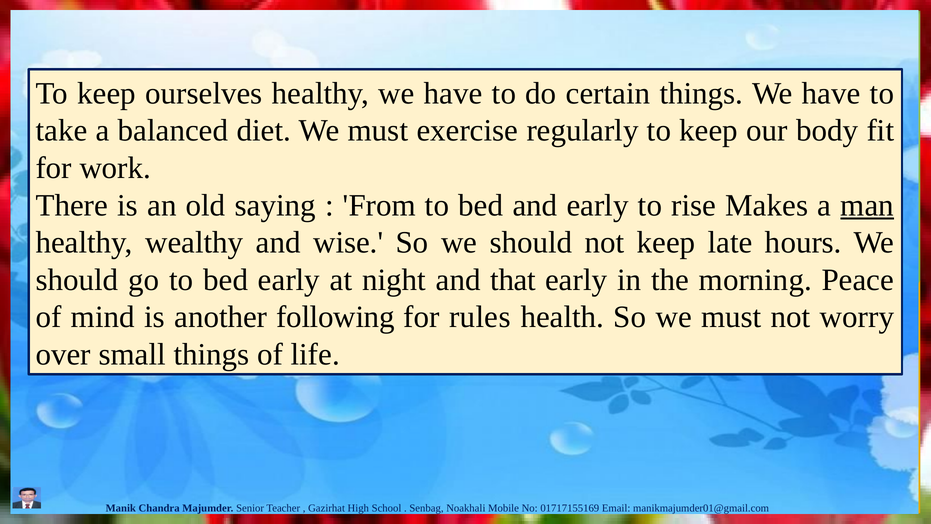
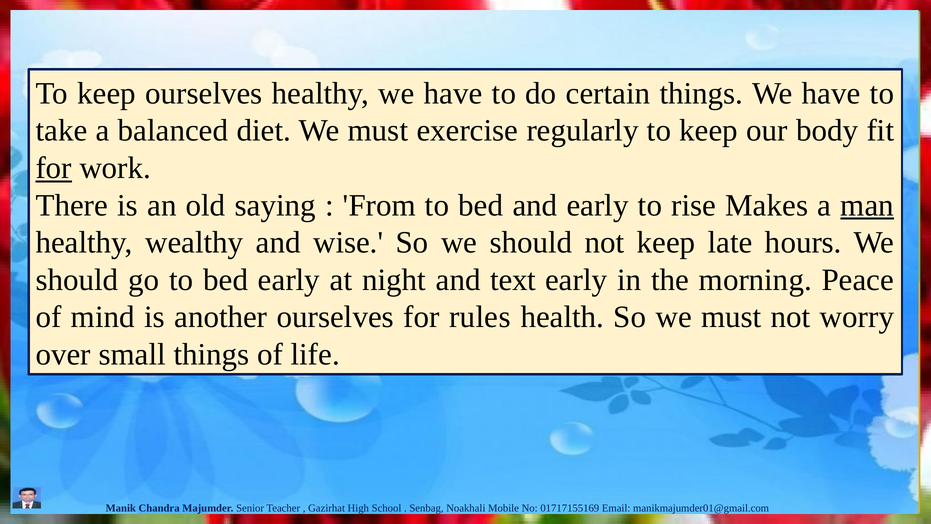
for at (54, 168) underline: none -> present
that: that -> text
another following: following -> ourselves
